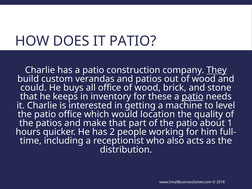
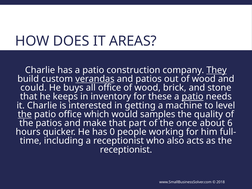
IT PATIO: PATIO -> AREAS
verandas underline: none -> present
the at (25, 114) underline: none -> present
location: location -> samples
of the patio: patio -> once
1: 1 -> 6
2: 2 -> 0
distribution at (126, 150): distribution -> receptionist
